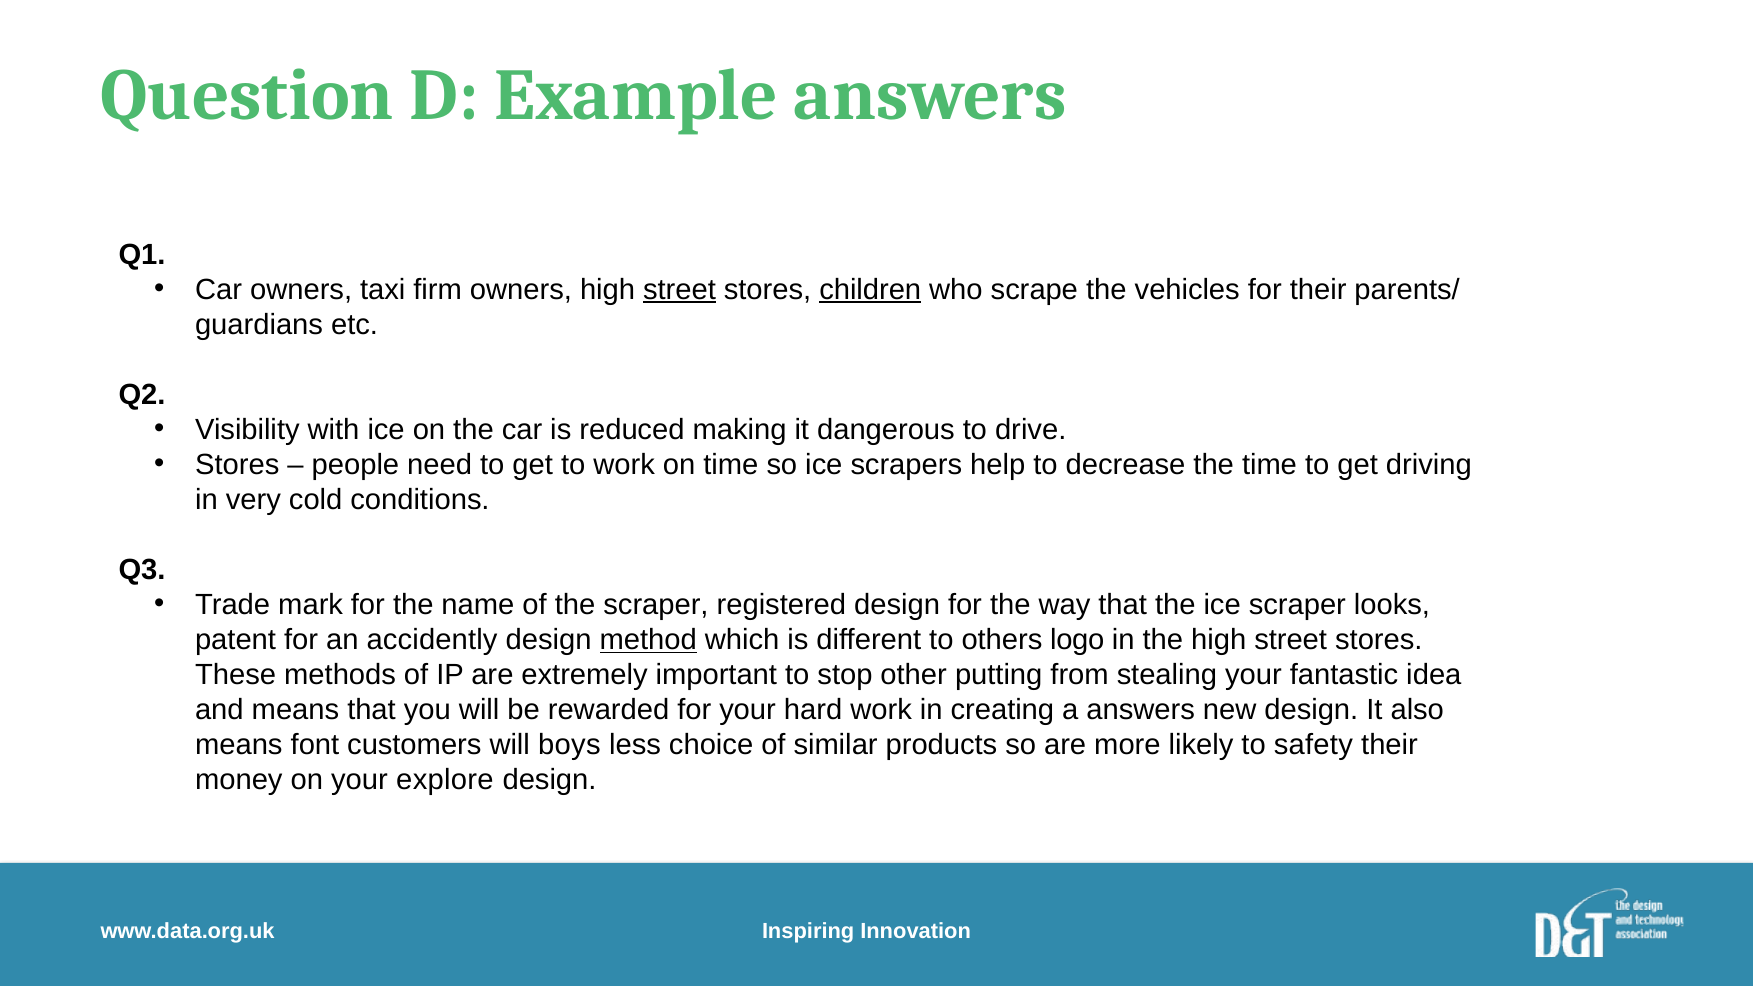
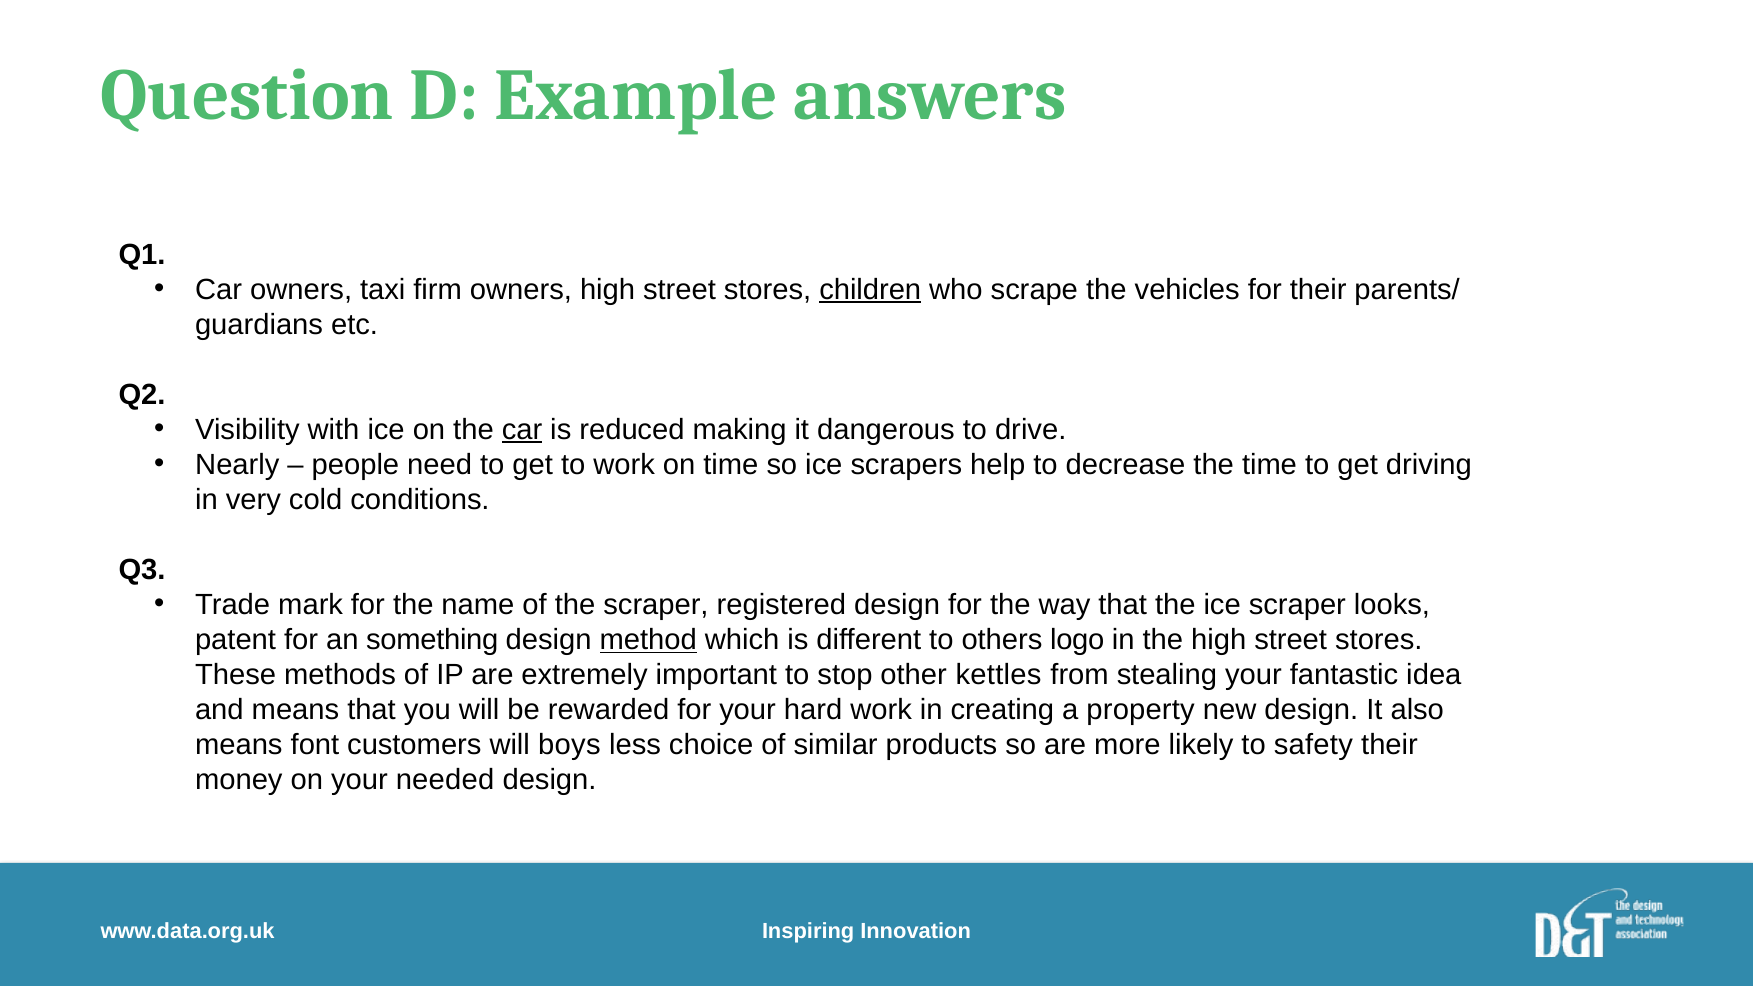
street at (679, 290) underline: present -> none
car at (522, 430) underline: none -> present
Stores at (237, 465): Stores -> Nearly
accidently: accidently -> something
putting: putting -> kettles
a answers: answers -> property
explore: explore -> needed
